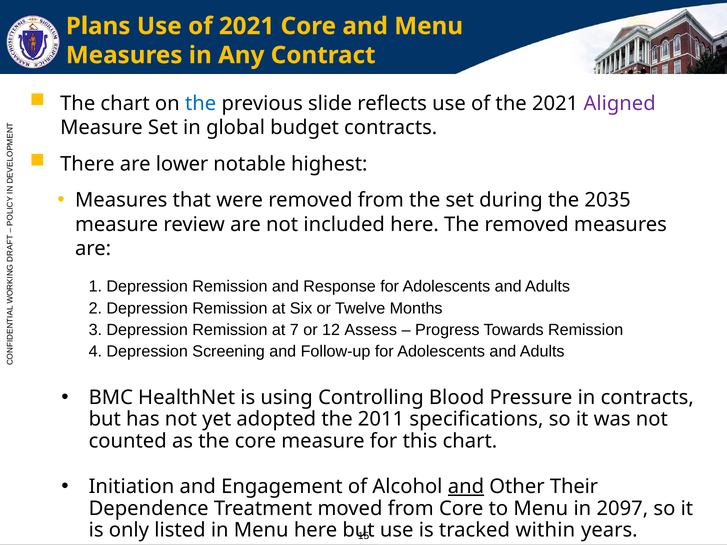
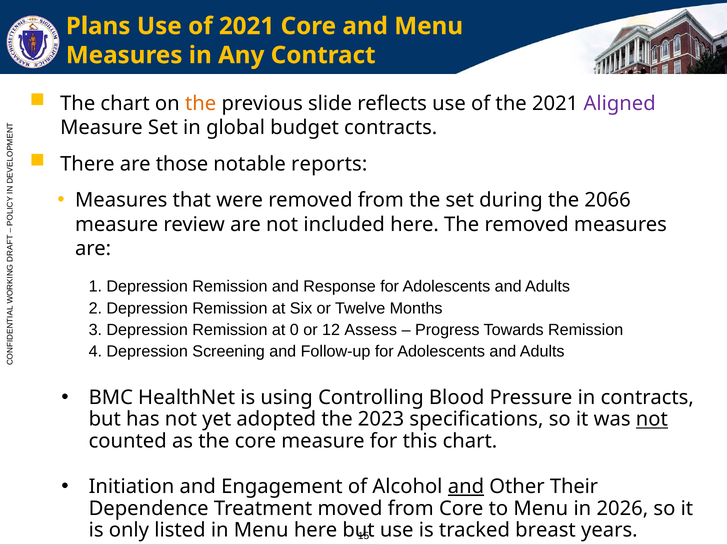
the at (201, 103) colour: blue -> orange
lower: lower -> those
highest: highest -> reports
2035: 2035 -> 2066
7: 7 -> 0
2011: 2011 -> 2023
not at (652, 419) underline: none -> present
2097: 2097 -> 2026
within: within -> breast
